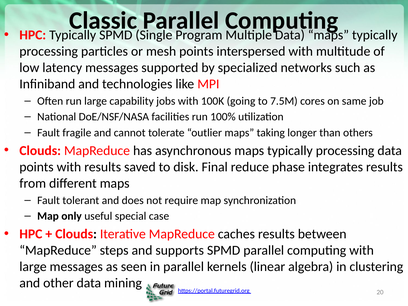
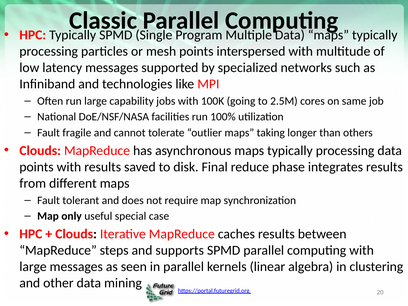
7.5M: 7.5M -> 2.5M
